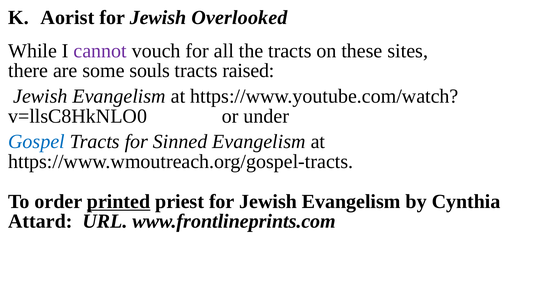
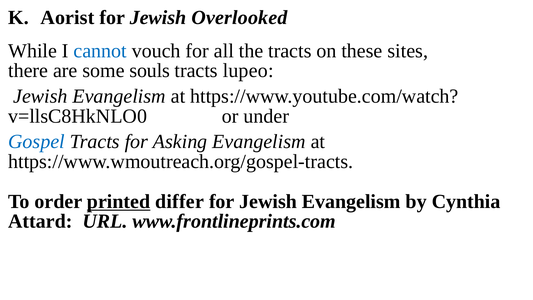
cannot colour: purple -> blue
raised: raised -> lupeo
Sinned: Sinned -> Asking
priest: priest -> differ
